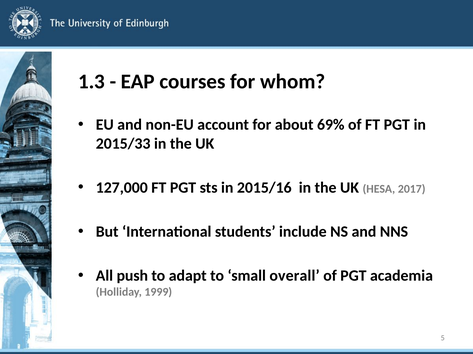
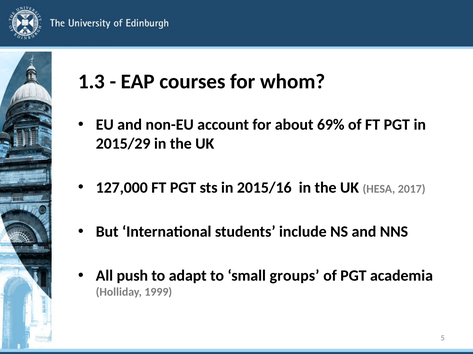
2015/33: 2015/33 -> 2015/29
overall: overall -> groups
